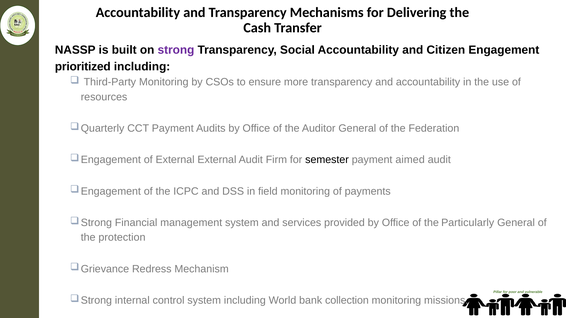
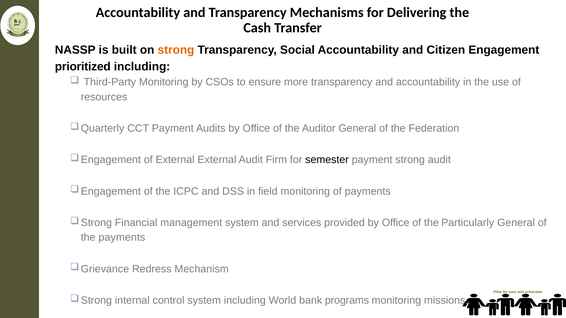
strong at (176, 50) colour: purple -> orange
payment aimed: aimed -> strong
the protection: protection -> payments
collection: collection -> programs
